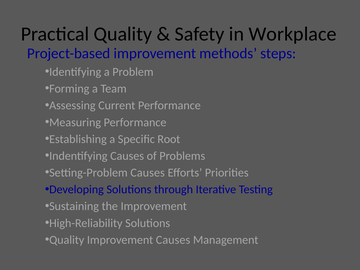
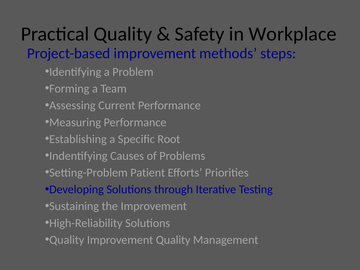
Setting-Problem Causes: Causes -> Patient
Improvement Causes: Causes -> Quality
